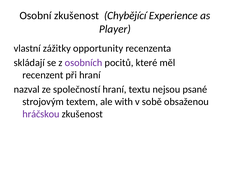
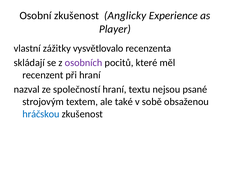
Chybějící: Chybějící -> Anglicky
opportunity: opportunity -> vysvětlovalo
with: with -> také
hráčskou colour: purple -> blue
